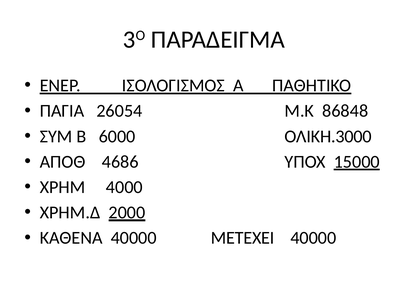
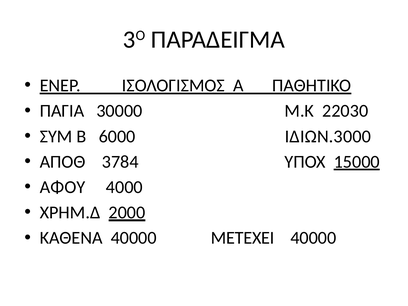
26054: 26054 -> 30000
86848: 86848 -> 22030
ΟΛΙΚΗ.3000: ΟΛΙΚΗ.3000 -> ΙΔΙΩΝ.3000
4686: 4686 -> 3784
ΧΡΗΜ: ΧΡΗΜ -> ΑΦΟΥ
